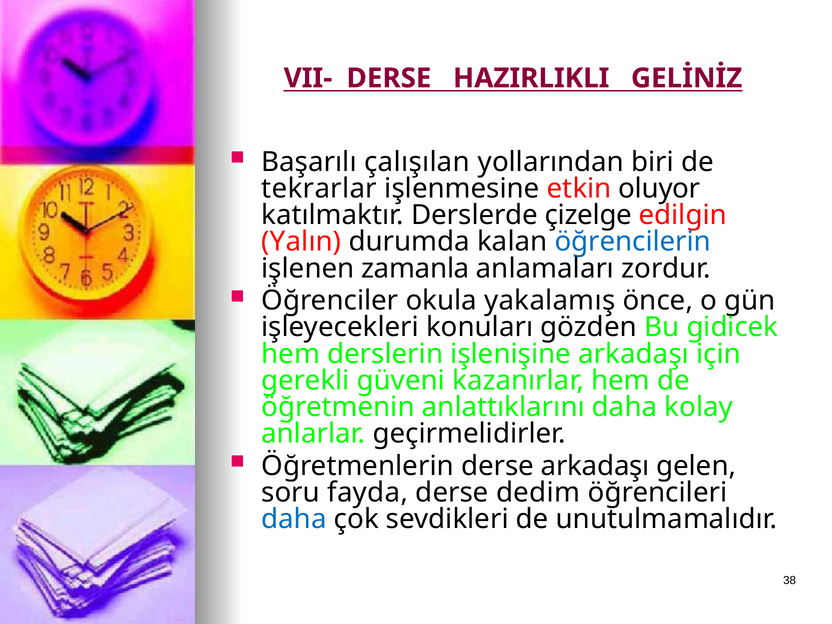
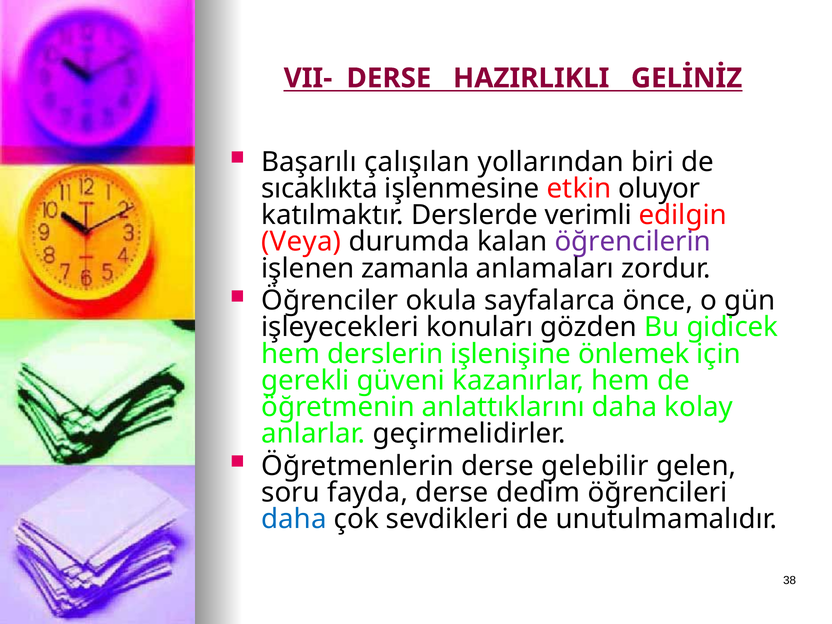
tekrarlar: tekrarlar -> sıcaklıkta
çizelge: çizelge -> verimli
Yalın: Yalın -> Veya
öğrencilerin colour: blue -> purple
yakalamış: yakalamış -> sayfalarca
işlenişine arkadaşı: arkadaşı -> önlemek
derse arkadaşı: arkadaşı -> gelebilir
